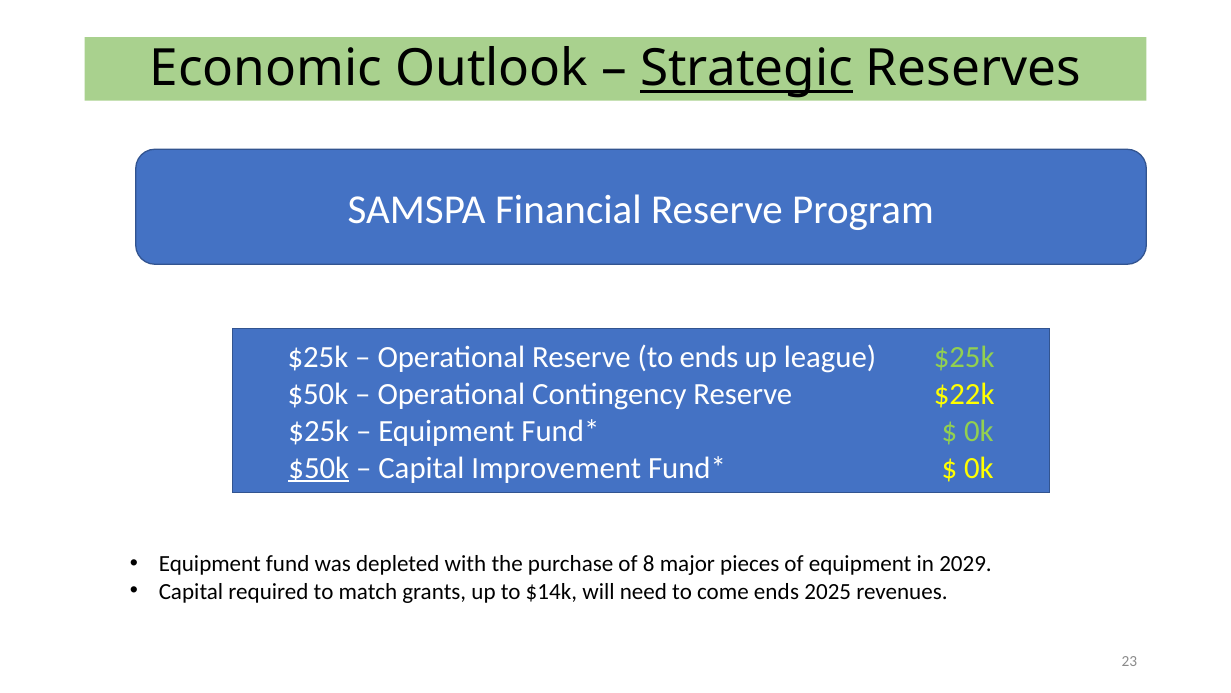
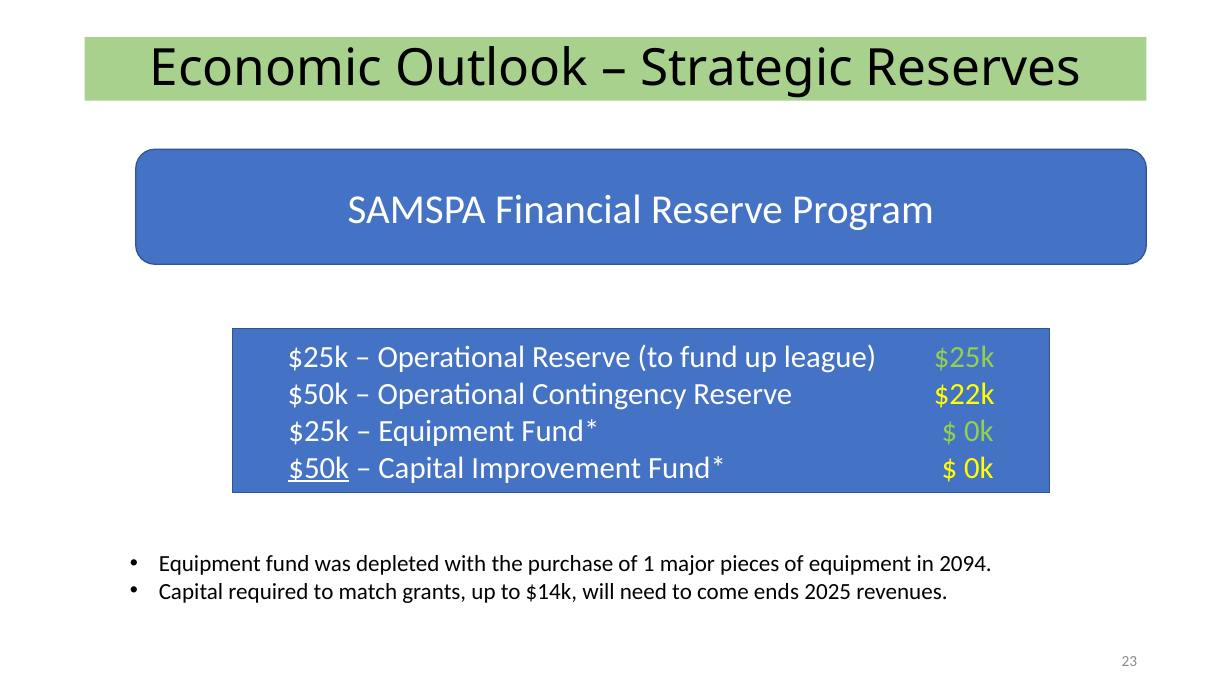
Strategic underline: present -> none
to ends: ends -> fund
8: 8 -> 1
2029: 2029 -> 2094
